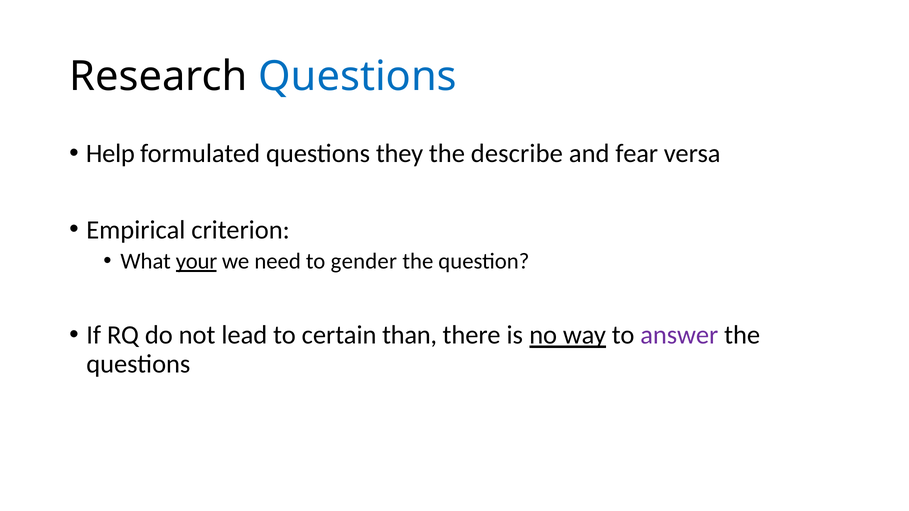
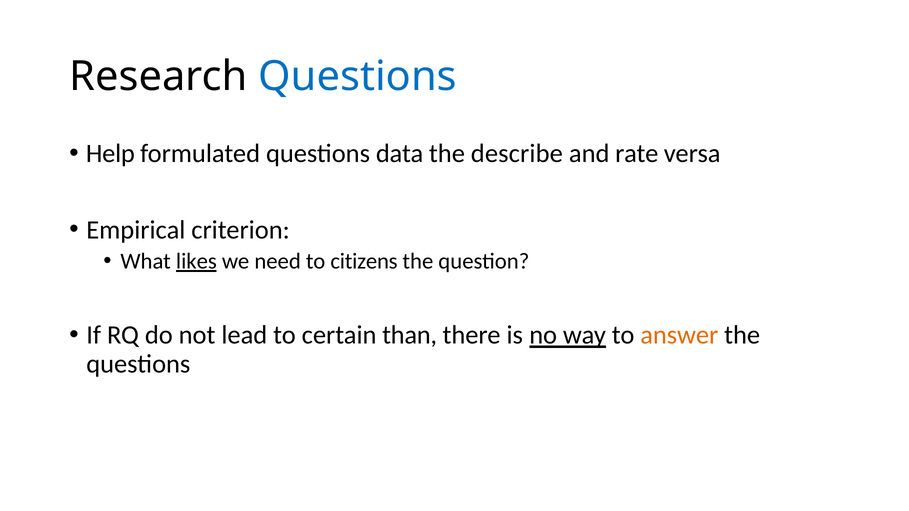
they: they -> data
fear: fear -> rate
your: your -> likes
gender: gender -> citizens
answer colour: purple -> orange
